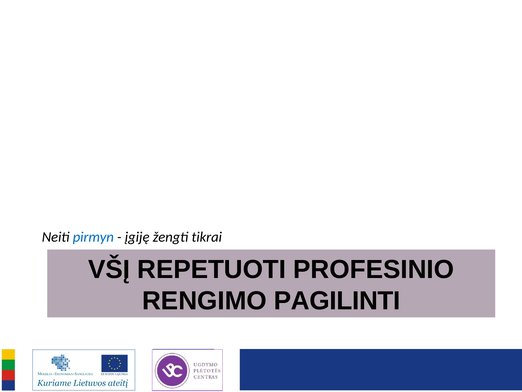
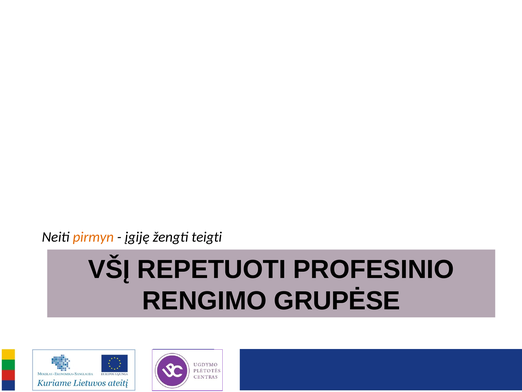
pirmyn colour: blue -> orange
tikrai: tikrai -> teigti
PAGILINTI: PAGILINTI -> GRUPĖSE
